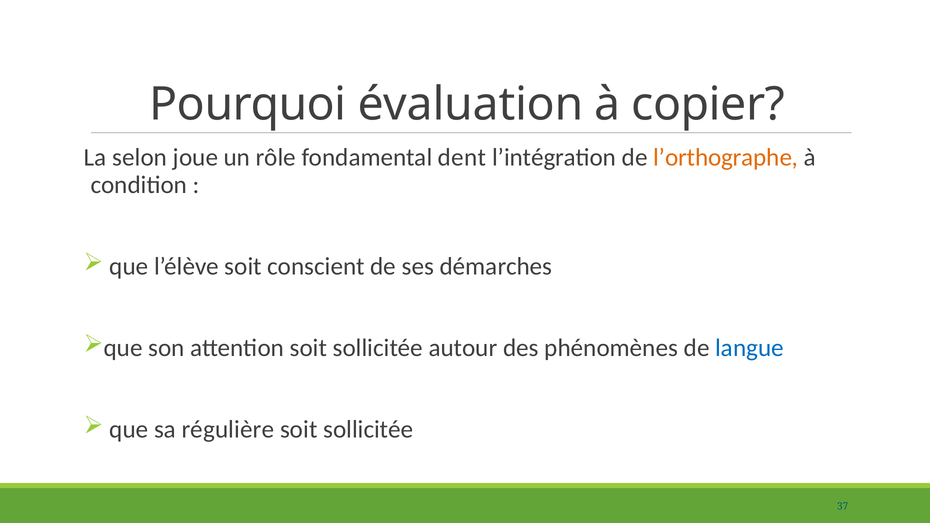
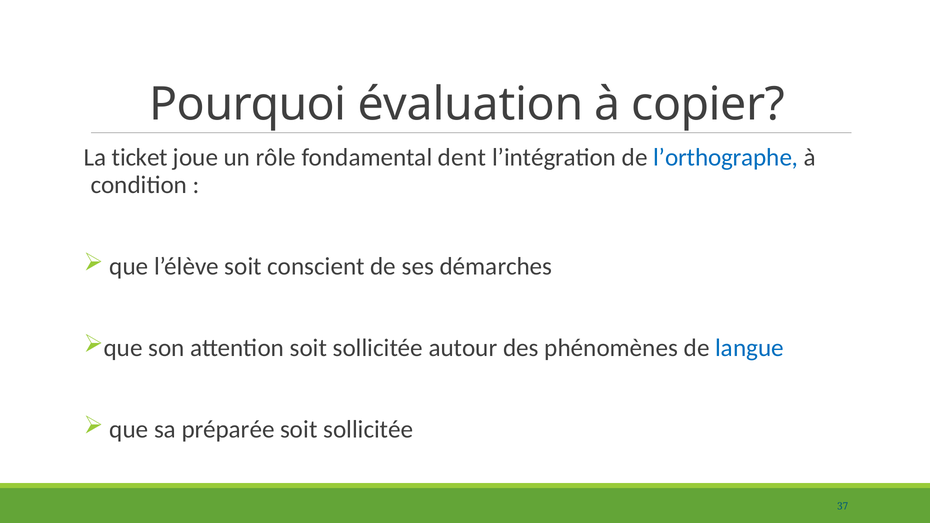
selon: selon -> ticket
l’orthographe colour: orange -> blue
régulière: régulière -> préparée
